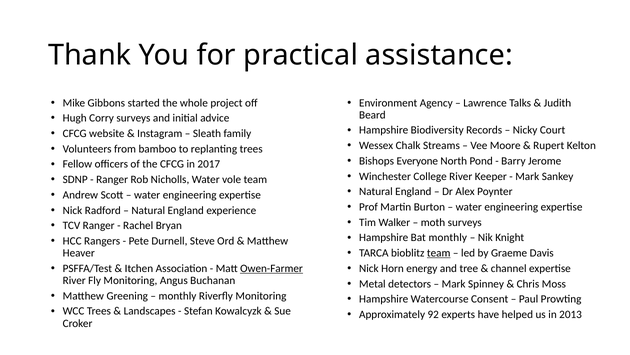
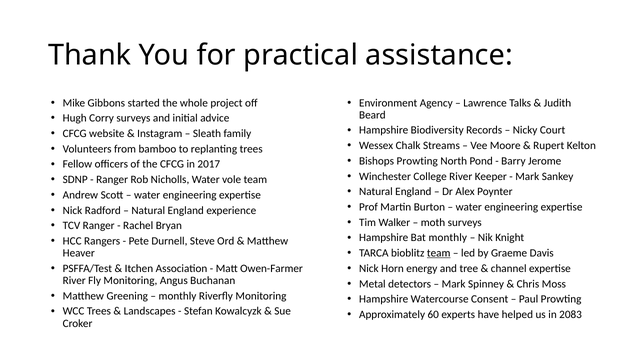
Bishops Everyone: Everyone -> Prowting
Owen-Farmer underline: present -> none
92: 92 -> 60
2013: 2013 -> 2083
